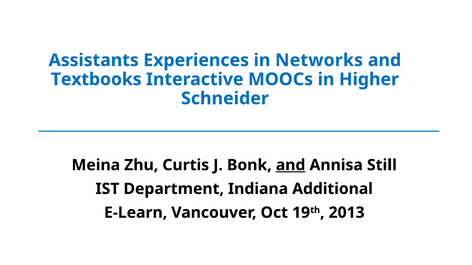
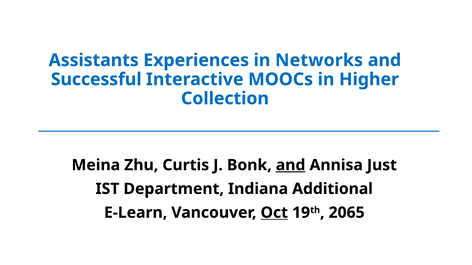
Textbooks: Textbooks -> Successful
Schneider: Schneider -> Collection
Still: Still -> Just
Oct underline: none -> present
2013: 2013 -> 2065
